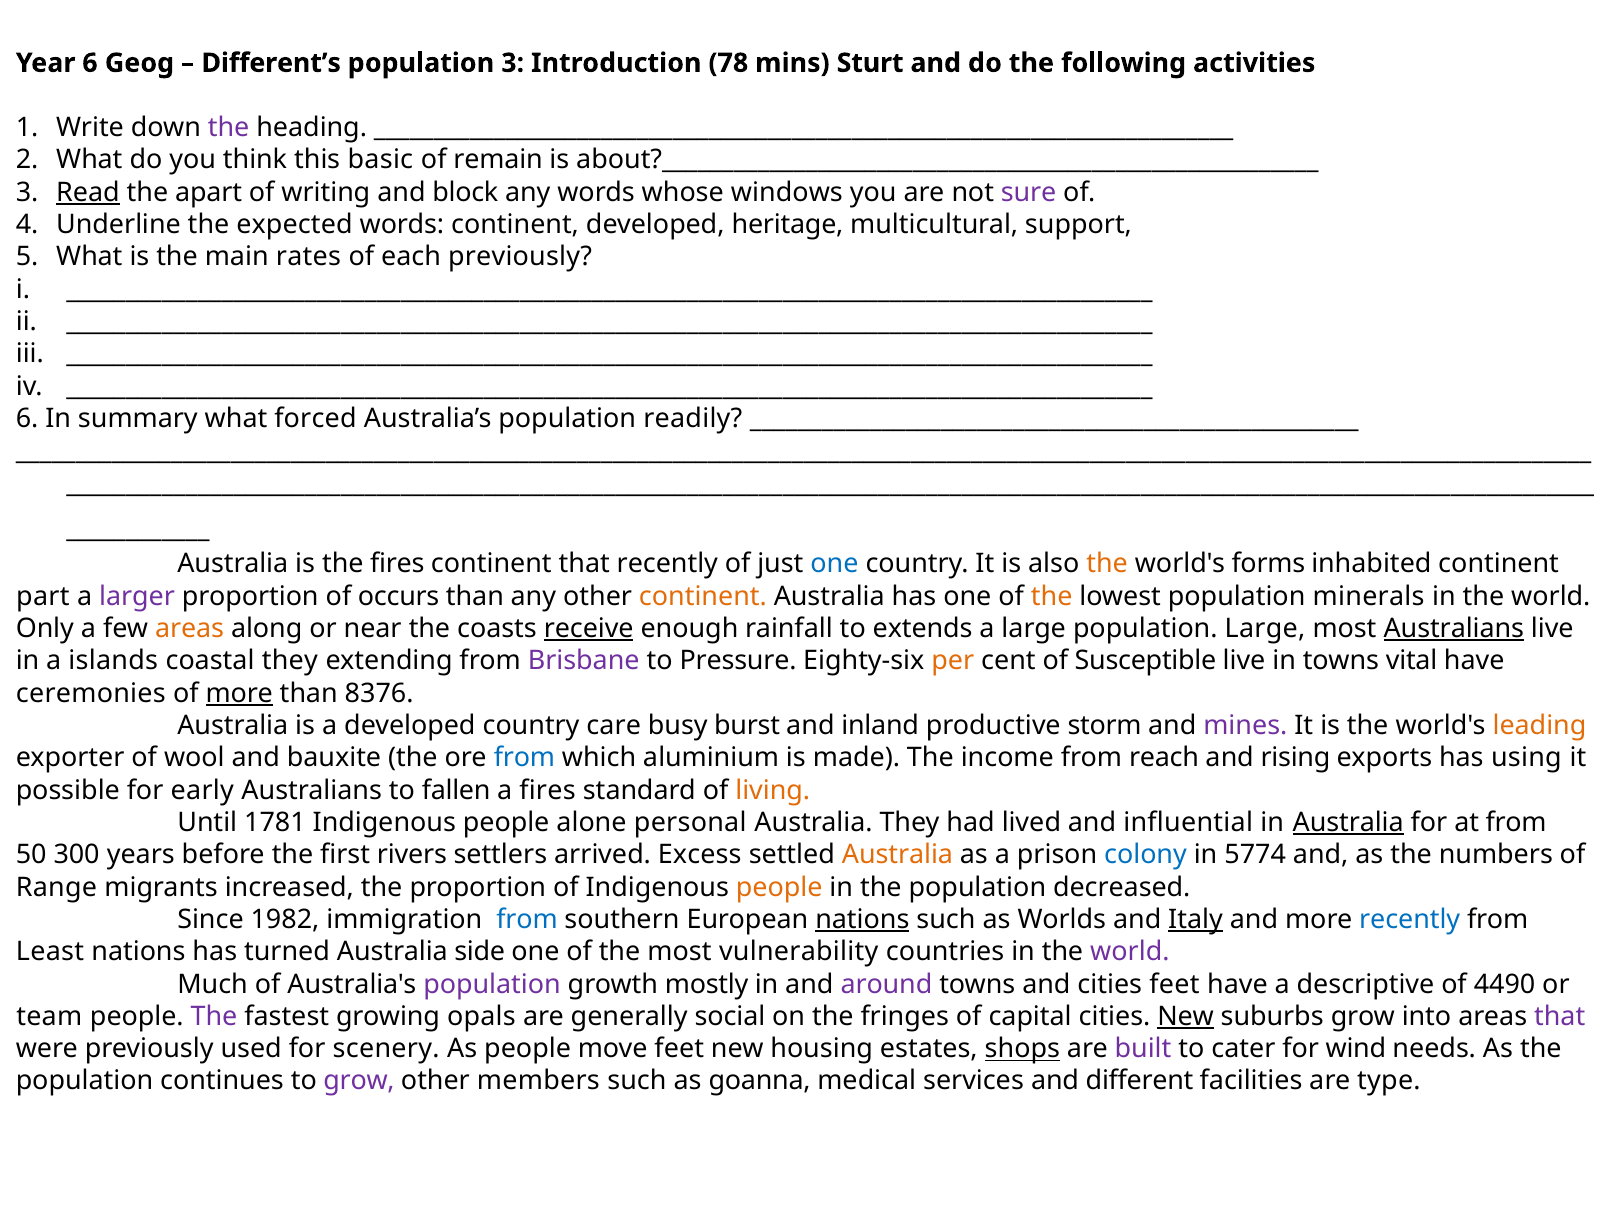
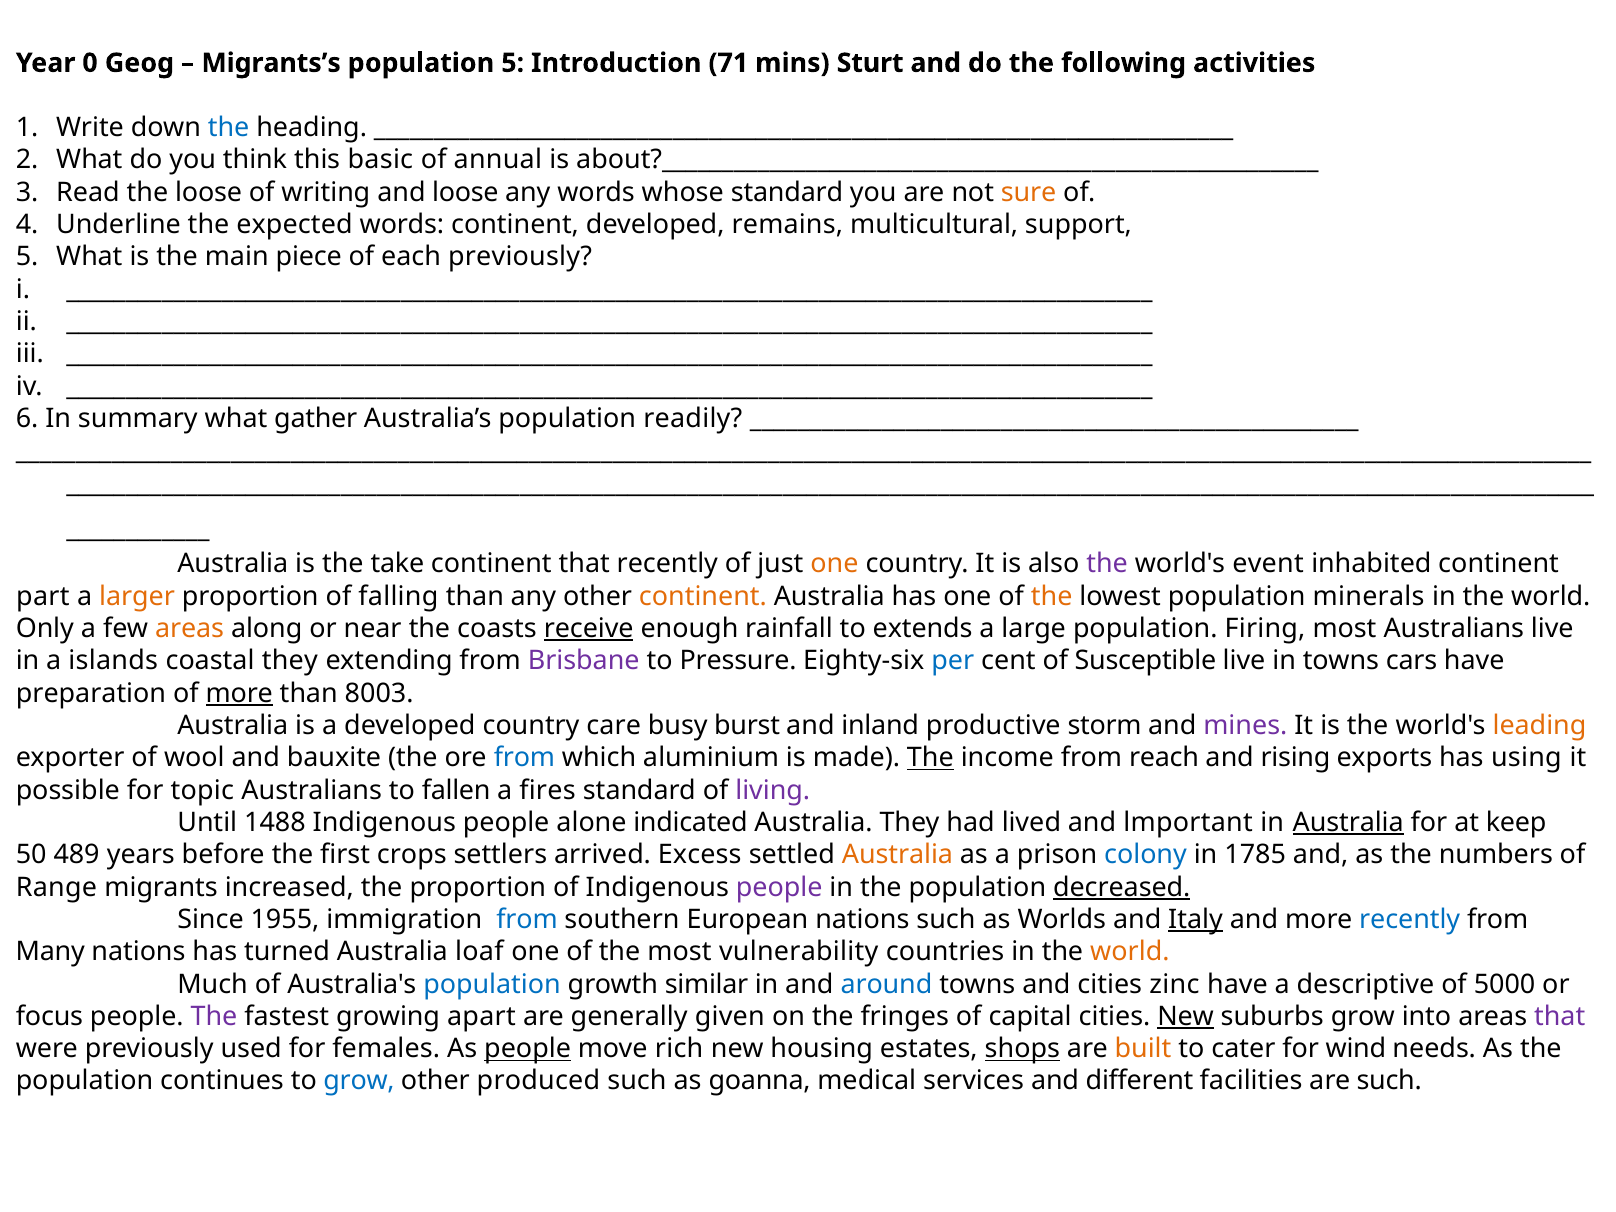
Year 6: 6 -> 0
Different’s: Different’s -> Migrants’s
population 3: 3 -> 5
78: 78 -> 71
the at (229, 128) colour: purple -> blue
remain: remain -> annual
Read underline: present -> none
the apart: apart -> loose
and block: block -> loose
whose windows: windows -> standard
sure colour: purple -> orange
heritage: heritage -> remains
rates: rates -> piece
forced: forced -> gather
the fires: fires -> take
one at (834, 564) colour: blue -> orange
the at (1107, 564) colour: orange -> purple
forms: forms -> event
larger colour: purple -> orange
occurs: occurs -> falling
population Large: Large -> Firing
Australians at (1454, 629) underline: present -> none
per colour: orange -> blue
vital: vital -> cars
ceremonies: ceremonies -> preparation
8376: 8376 -> 8003
The at (930, 758) underline: none -> present
early: early -> topic
living colour: orange -> purple
1781: 1781 -> 1488
personal: personal -> indicated
influential: influential -> lmportant
at from: from -> keep
300: 300 -> 489
rivers: rivers -> crops
5774: 5774 -> 1785
people at (779, 887) colour: orange -> purple
decreased underline: none -> present
1982: 1982 -> 1955
nations at (862, 919) underline: present -> none
Least: Least -> Many
side: side -> loaf
world at (1130, 952) colour: purple -> orange
population at (492, 984) colour: purple -> blue
mostly: mostly -> similar
around colour: purple -> blue
cities feet: feet -> zinc
4490: 4490 -> 5000
team: team -> focus
opals: opals -> apart
social: social -> given
scenery: scenery -> females
people at (528, 1049) underline: none -> present
move feet: feet -> rich
built colour: purple -> orange
grow at (359, 1081) colour: purple -> blue
members: members -> produced
are type: type -> such
